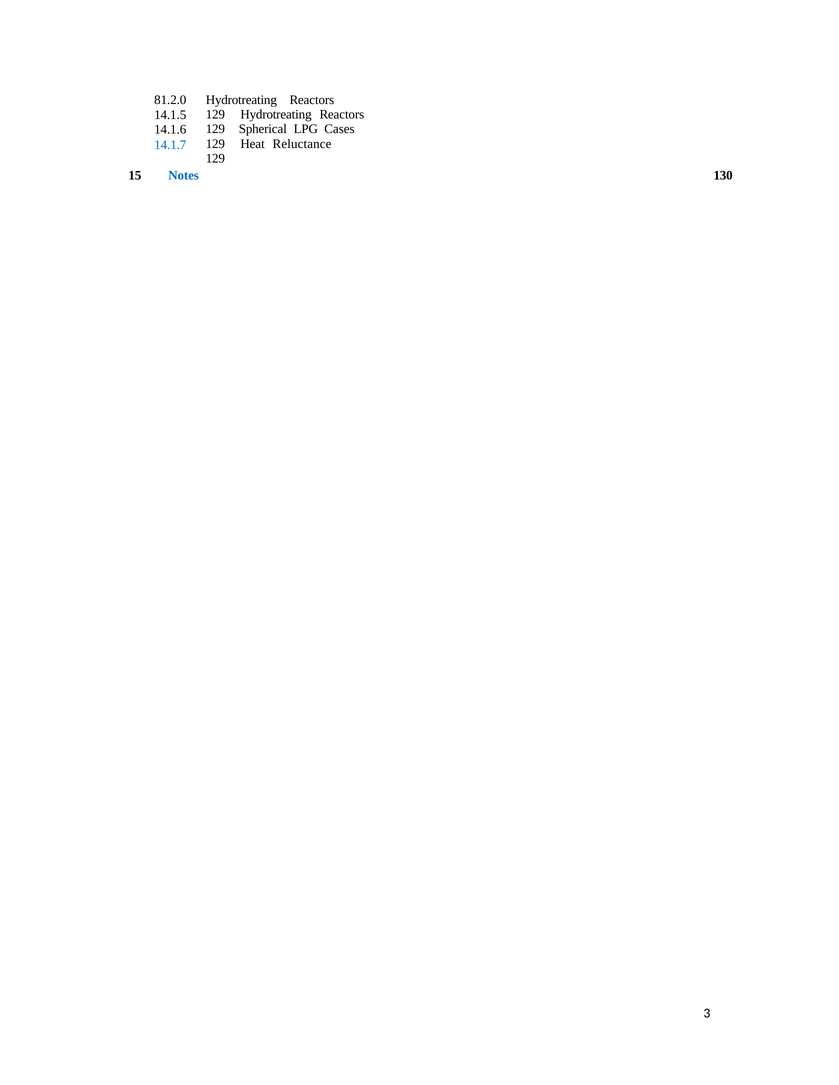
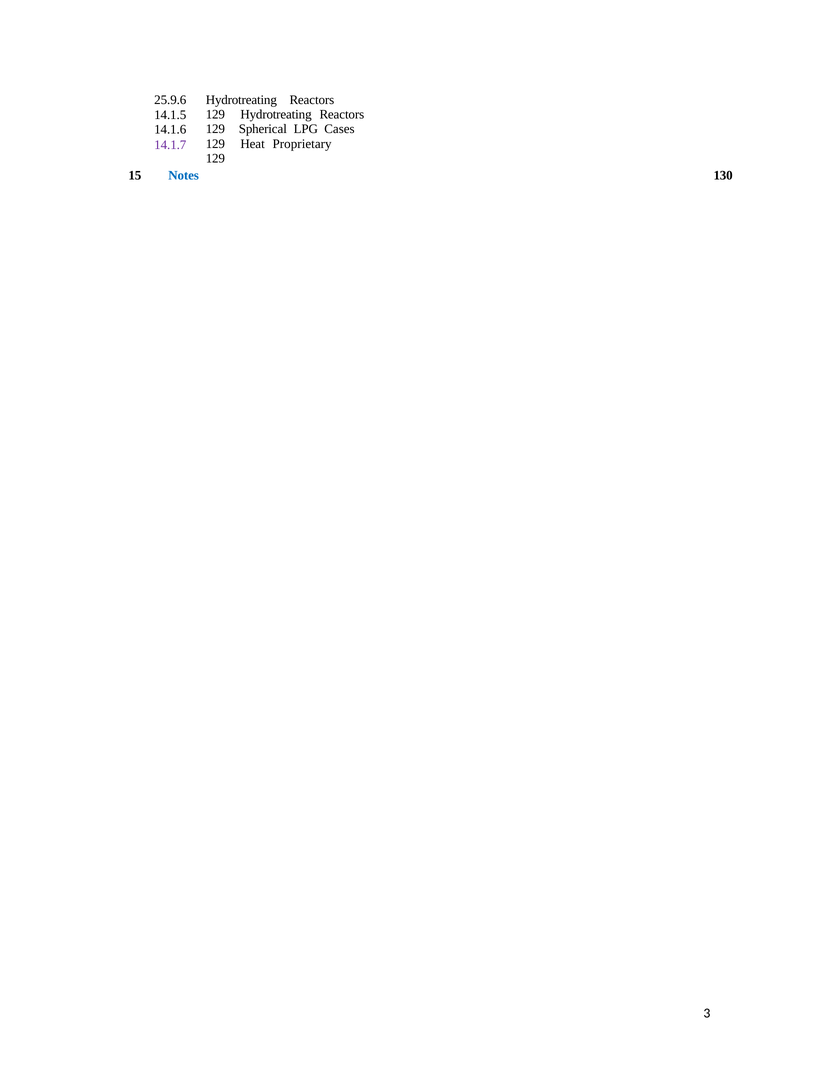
81.2.0: 81.2.0 -> 25.9.6
Reluctance: Reluctance -> Proprietary
14.1.7 colour: blue -> purple
